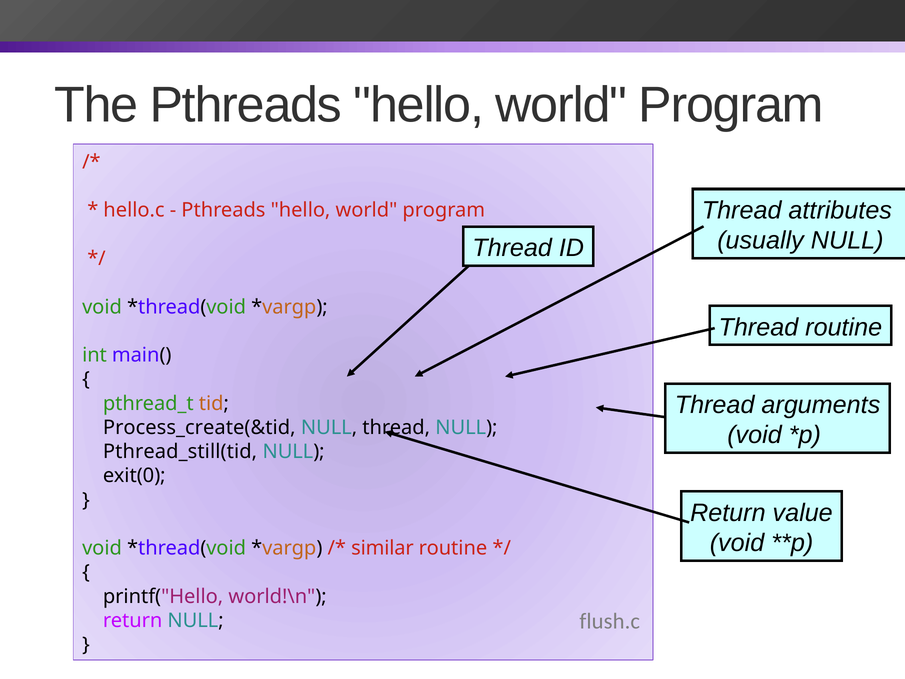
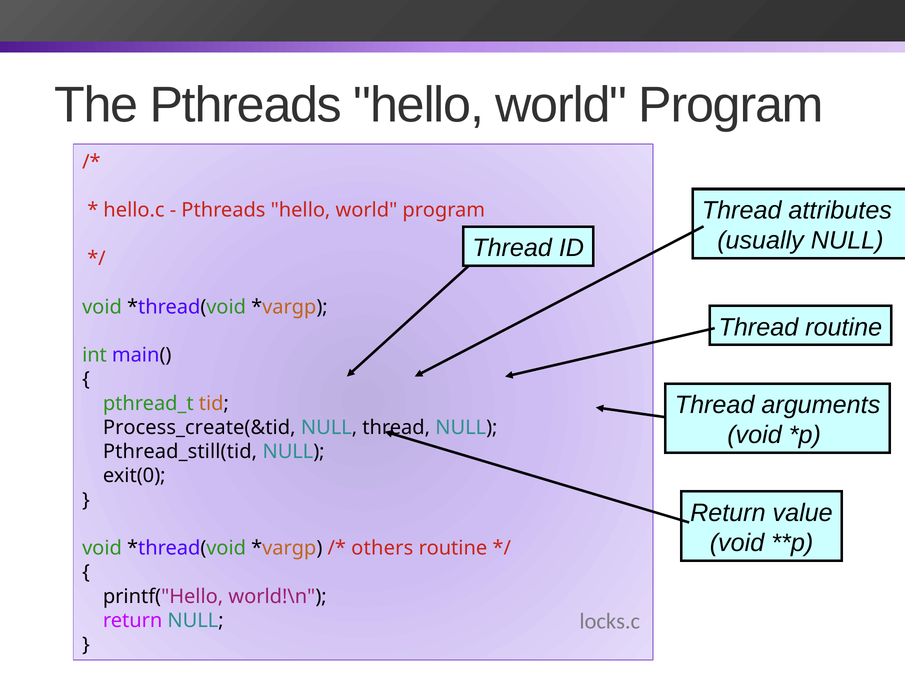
similar: similar -> others
flush.c: flush.c -> locks.c
